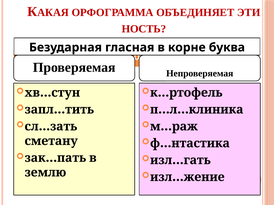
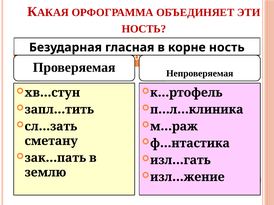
корне буква: буква -> ность
